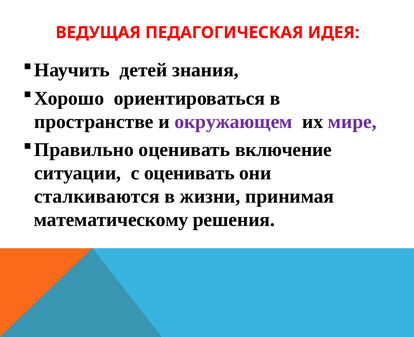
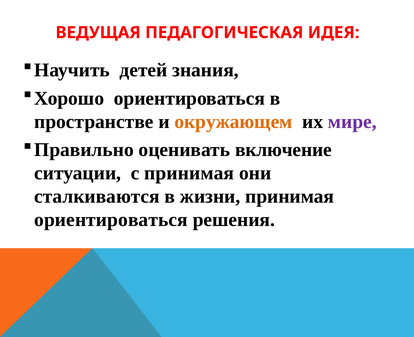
окружающем colour: purple -> orange
с оценивать: оценивать -> принимая
математическому at (111, 220): математическому -> ориентироваться
